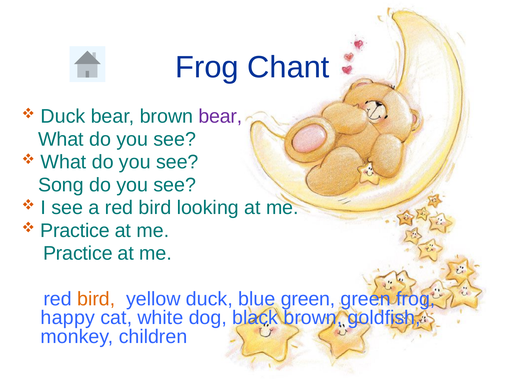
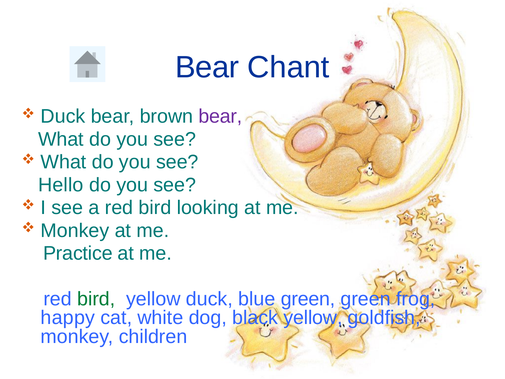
Frog at (207, 67): Frog -> Bear
Song: Song -> Hello
Practice at (75, 230): Practice -> Monkey
bird at (96, 299) colour: orange -> green
black brown: brown -> yellow
